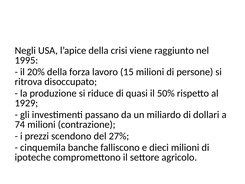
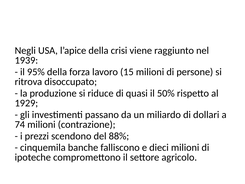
1995: 1995 -> 1939
20%: 20% -> 95%
27%: 27% -> 88%
